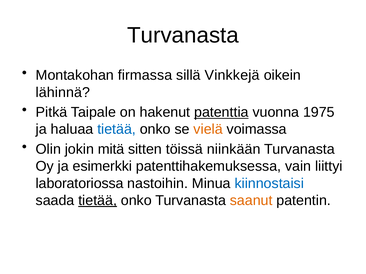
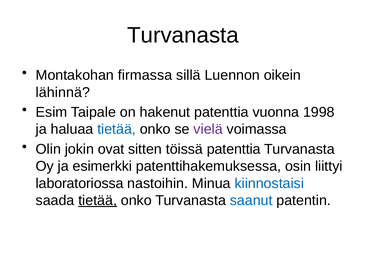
Vinkkejä: Vinkkejä -> Luennon
Pitkä: Pitkä -> Esim
patenttia at (221, 112) underline: present -> none
1975: 1975 -> 1998
vielä colour: orange -> purple
mitä: mitä -> ovat
töissä niinkään: niinkään -> patenttia
vain: vain -> osin
saanut colour: orange -> blue
